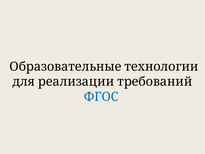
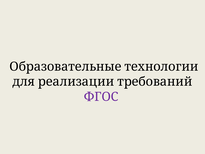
ФГОС colour: blue -> purple
